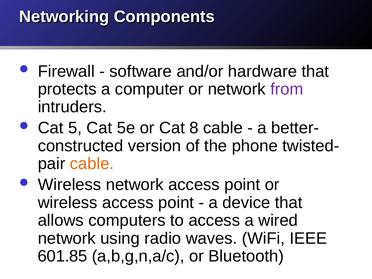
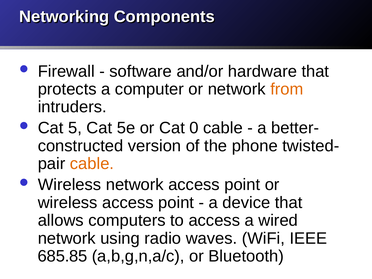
from colour: purple -> orange
8: 8 -> 0
601.85: 601.85 -> 685.85
